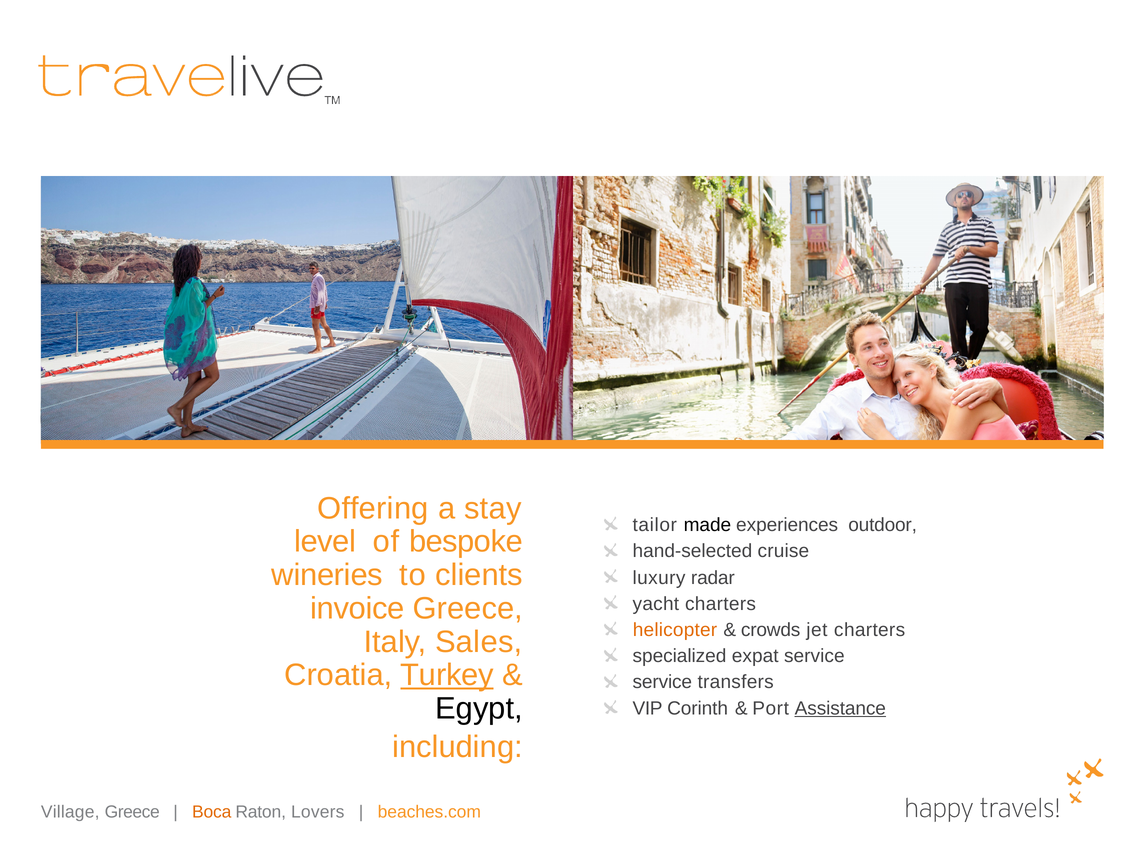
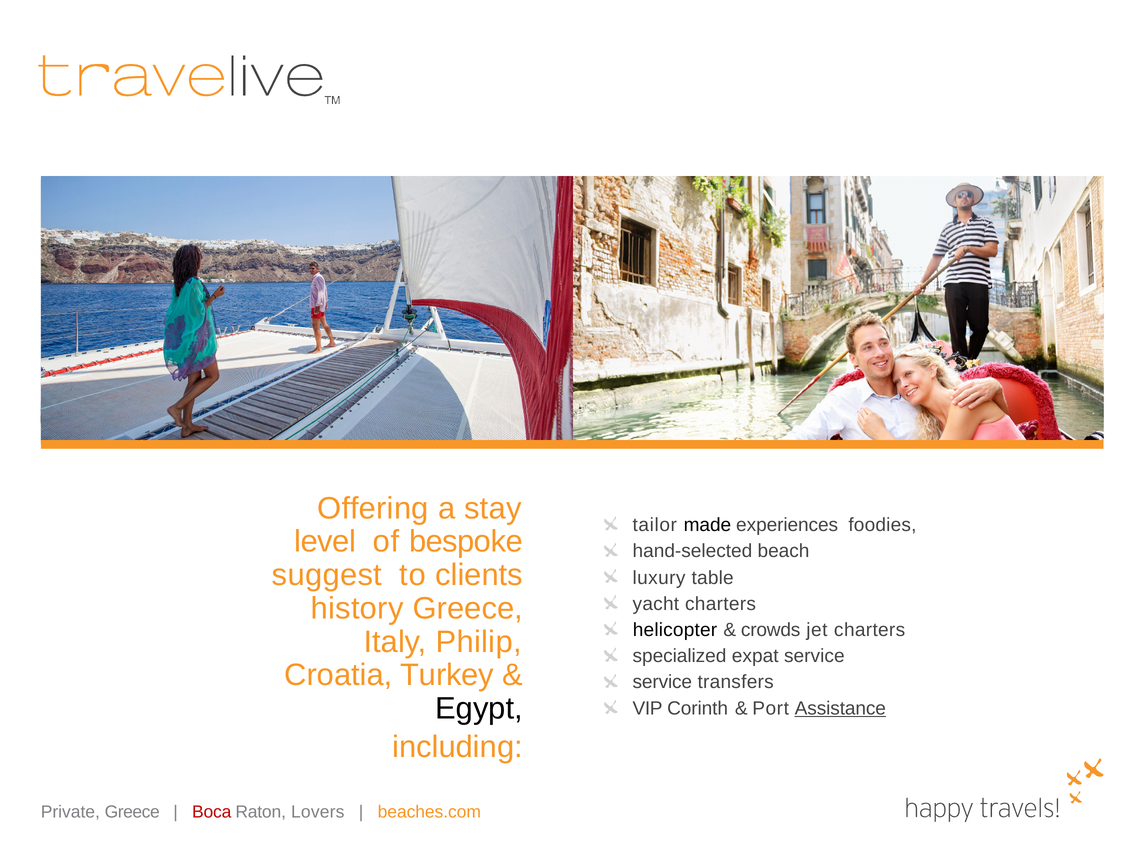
outdoor: outdoor -> foodies
cruise: cruise -> beach
wineries: wineries -> suggest
radar: radar -> table
invoice: invoice -> history
helicopter colour: orange -> black
Sales: Sales -> Philip
Turkey underline: present -> none
Village: Village -> Private
Boca colour: orange -> red
